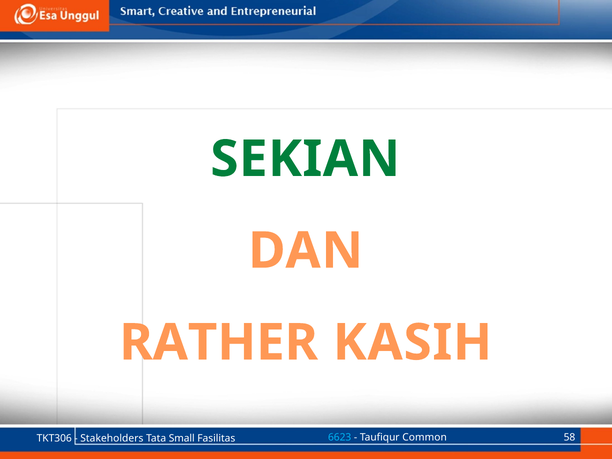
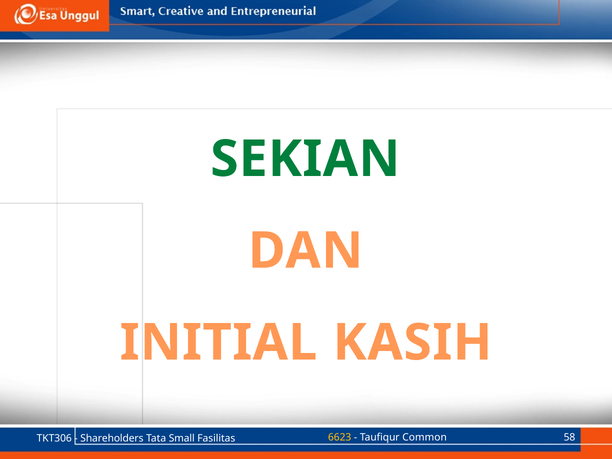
RATHER: RATHER -> INITIAL
6623 colour: light blue -> yellow
Stakeholders: Stakeholders -> Shareholders
